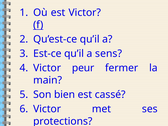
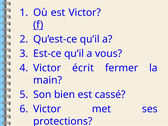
sens: sens -> vous
peur: peur -> écrit
